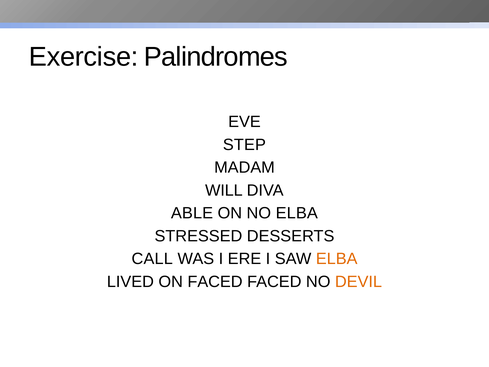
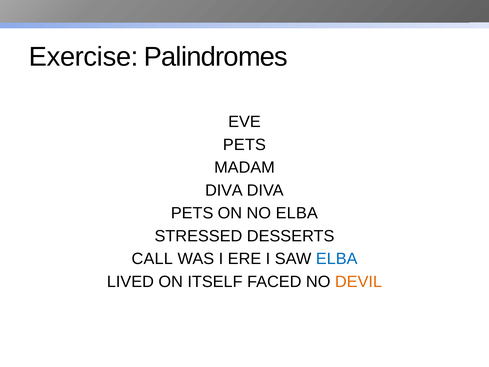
STEP at (244, 145): STEP -> PETS
WILL at (224, 190): WILL -> DIVA
ABLE at (192, 213): ABLE -> PETS
ELBA at (337, 259) colour: orange -> blue
ON FACED: FACED -> ITSELF
